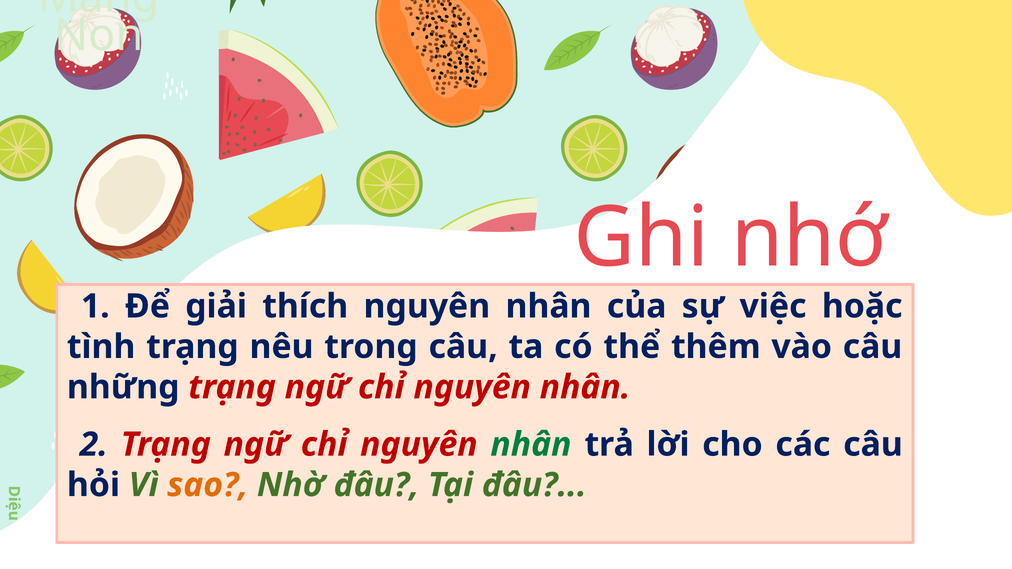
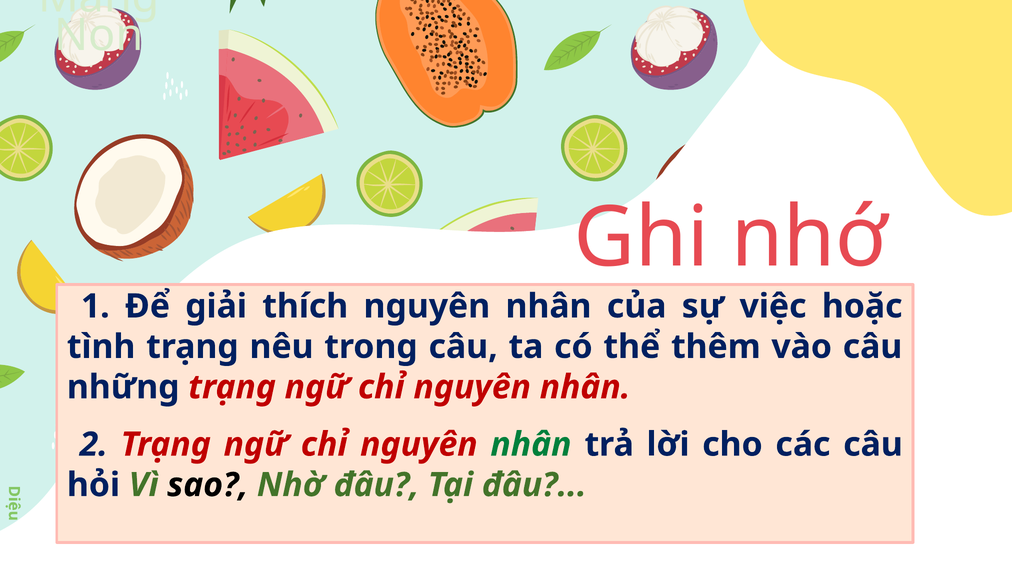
sao colour: orange -> black
